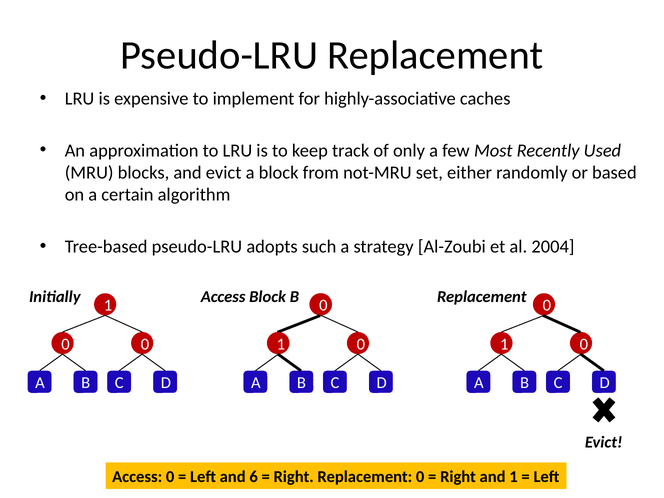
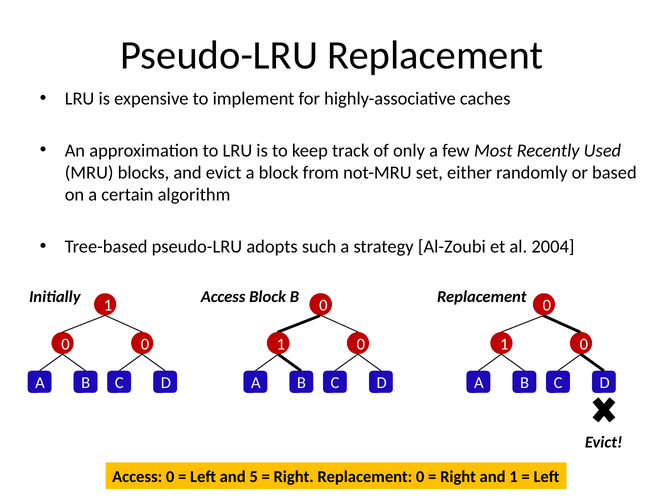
6: 6 -> 5
